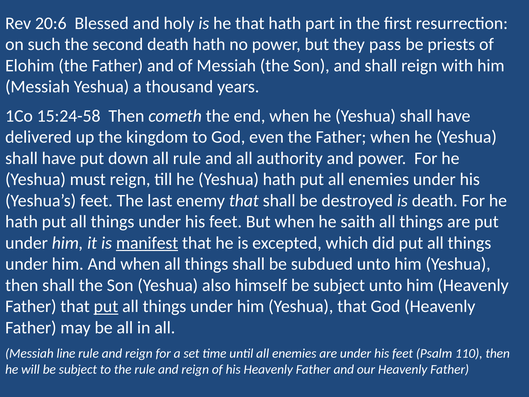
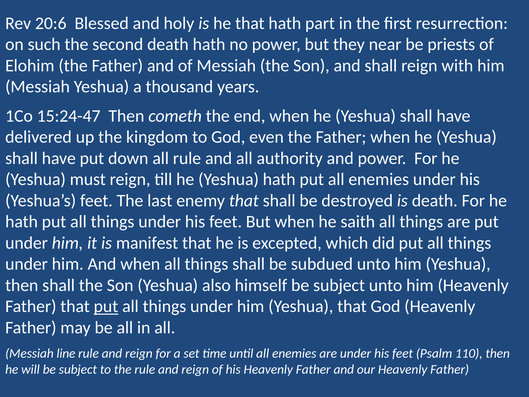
pass: pass -> near
15:24-58: 15:24-58 -> 15:24-47
manifest underline: present -> none
